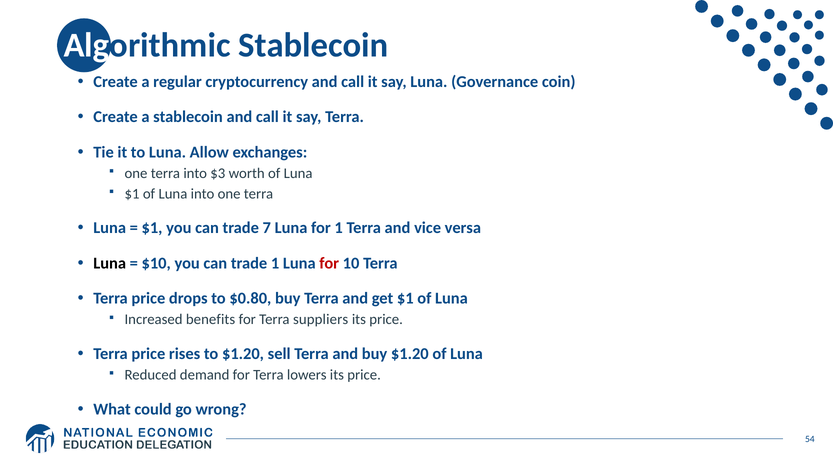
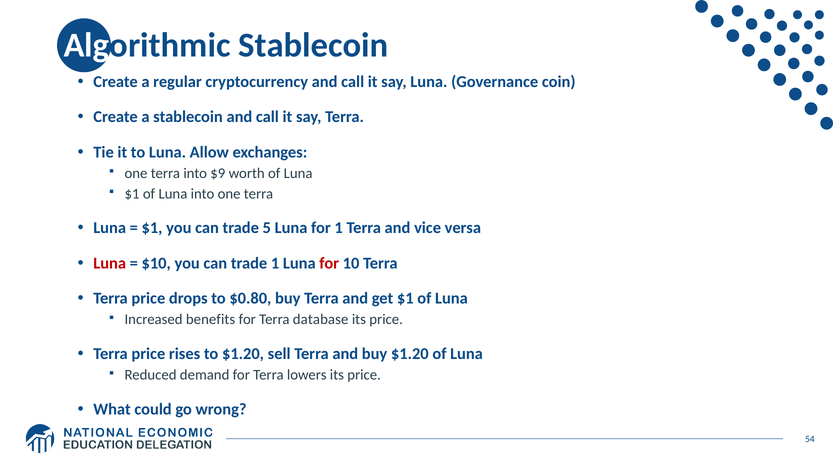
$3: $3 -> $9
7: 7 -> 5
Luna at (110, 263) colour: black -> red
suppliers: suppliers -> database
